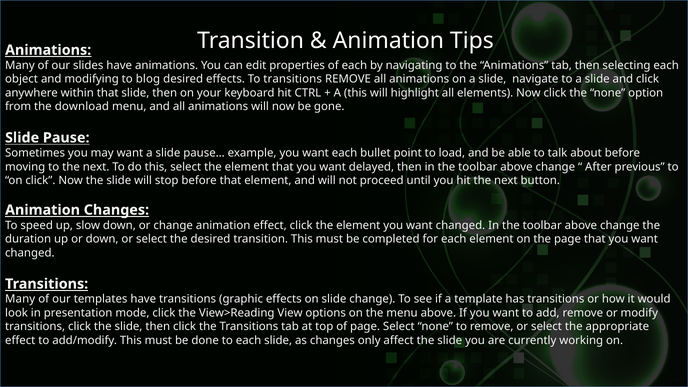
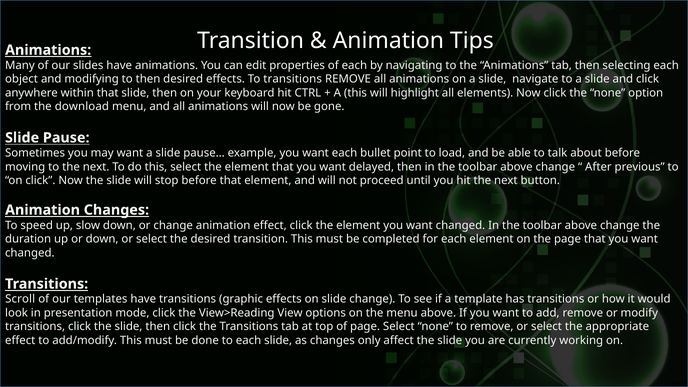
to blog: blog -> then
Many at (20, 299): Many -> Scroll
